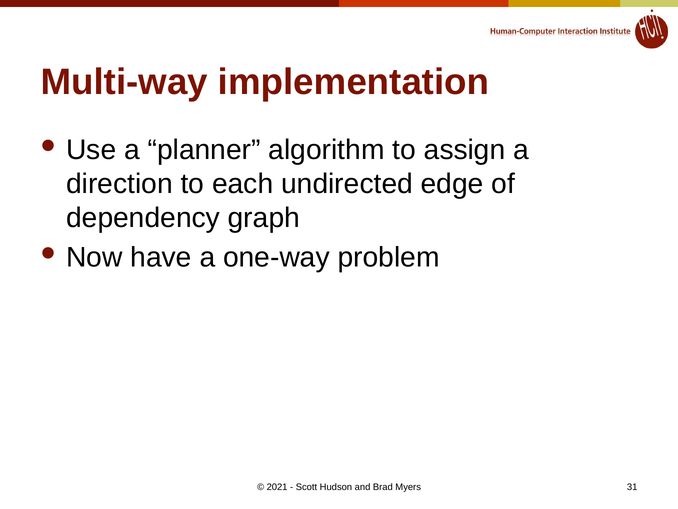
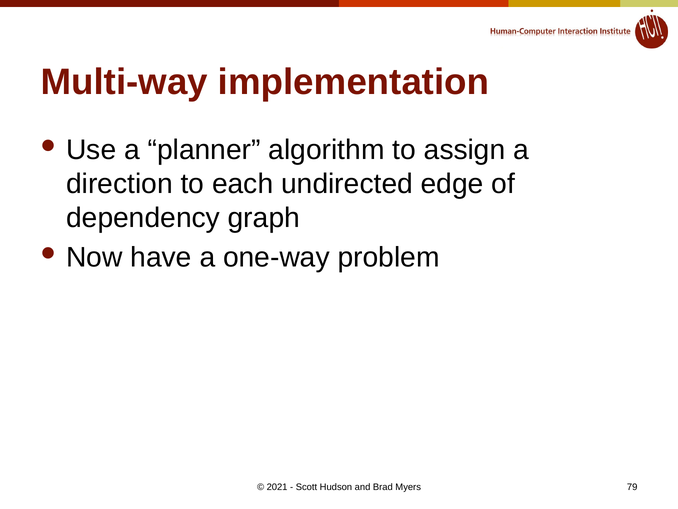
31: 31 -> 79
